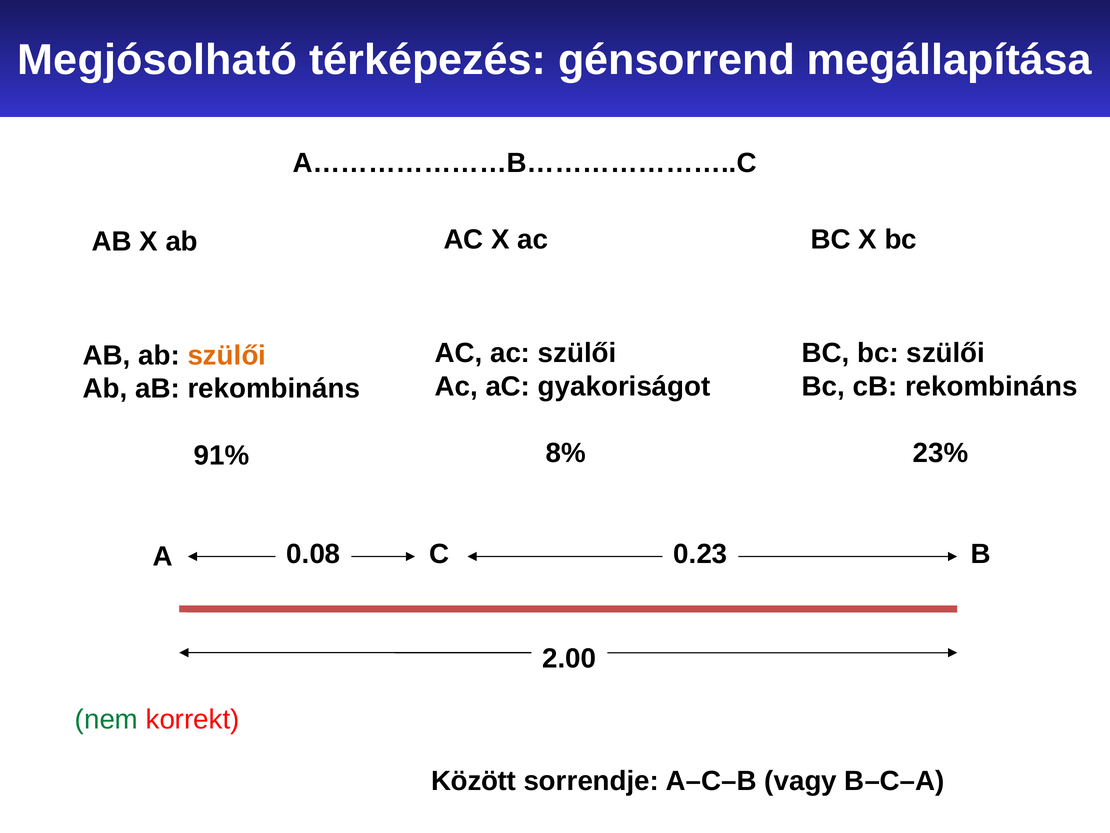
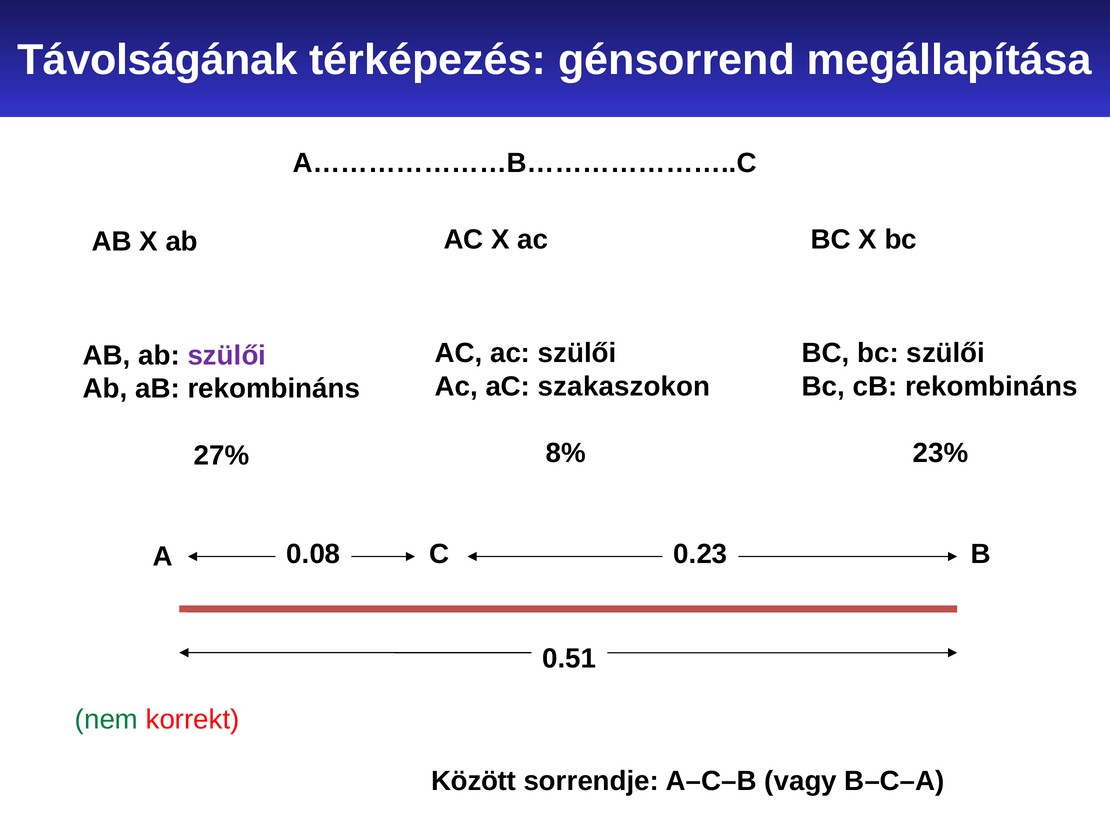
Megjósolható: Megjósolható -> Távolságának
szülői at (227, 355) colour: orange -> purple
gyakoriságot: gyakoriságot -> szakaszokon
91%: 91% -> 27%
2.00: 2.00 -> 0.51
